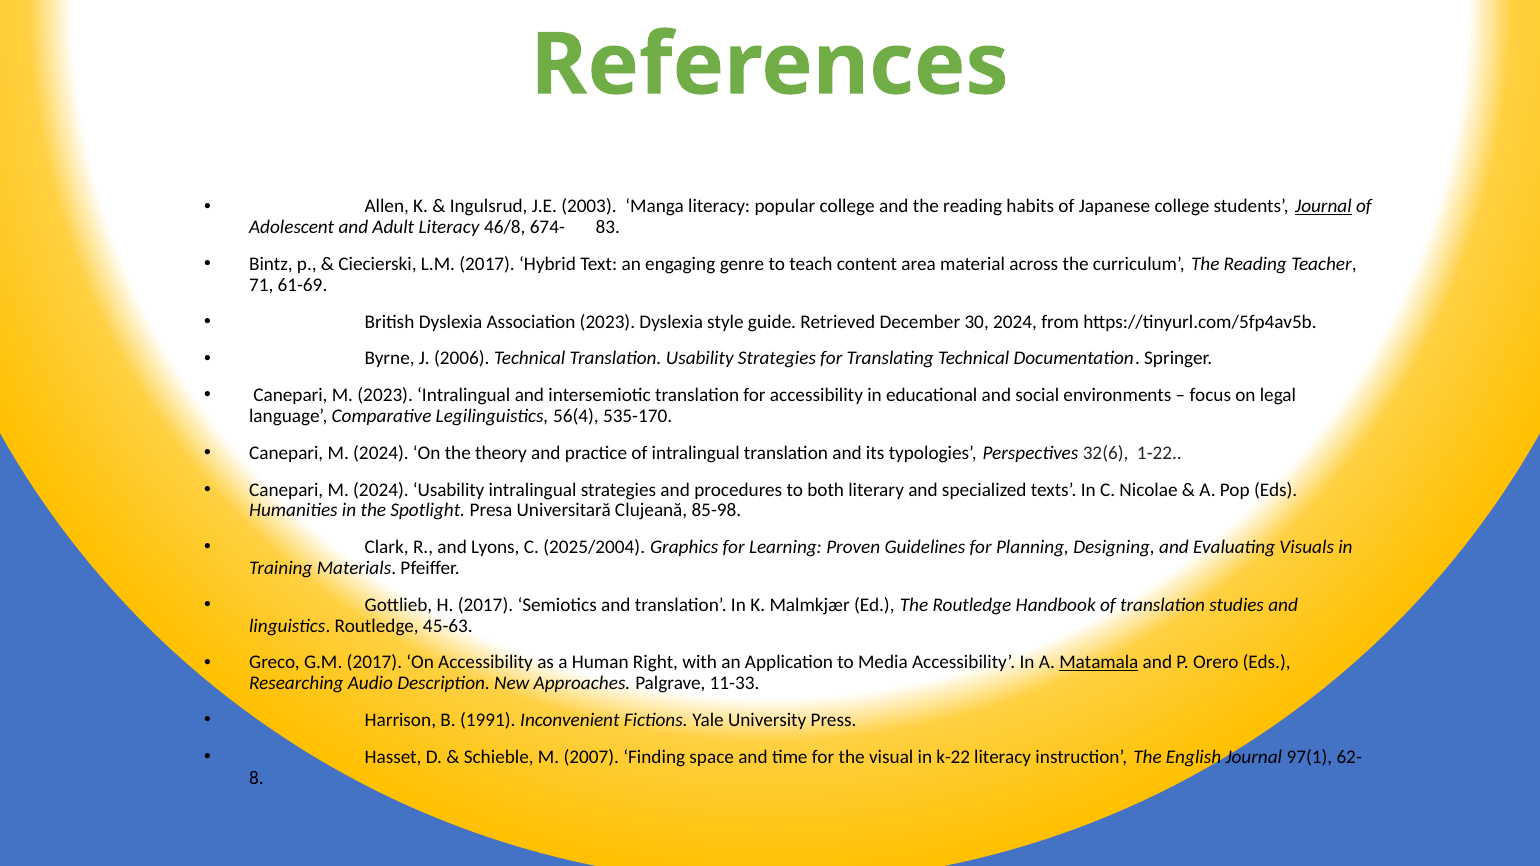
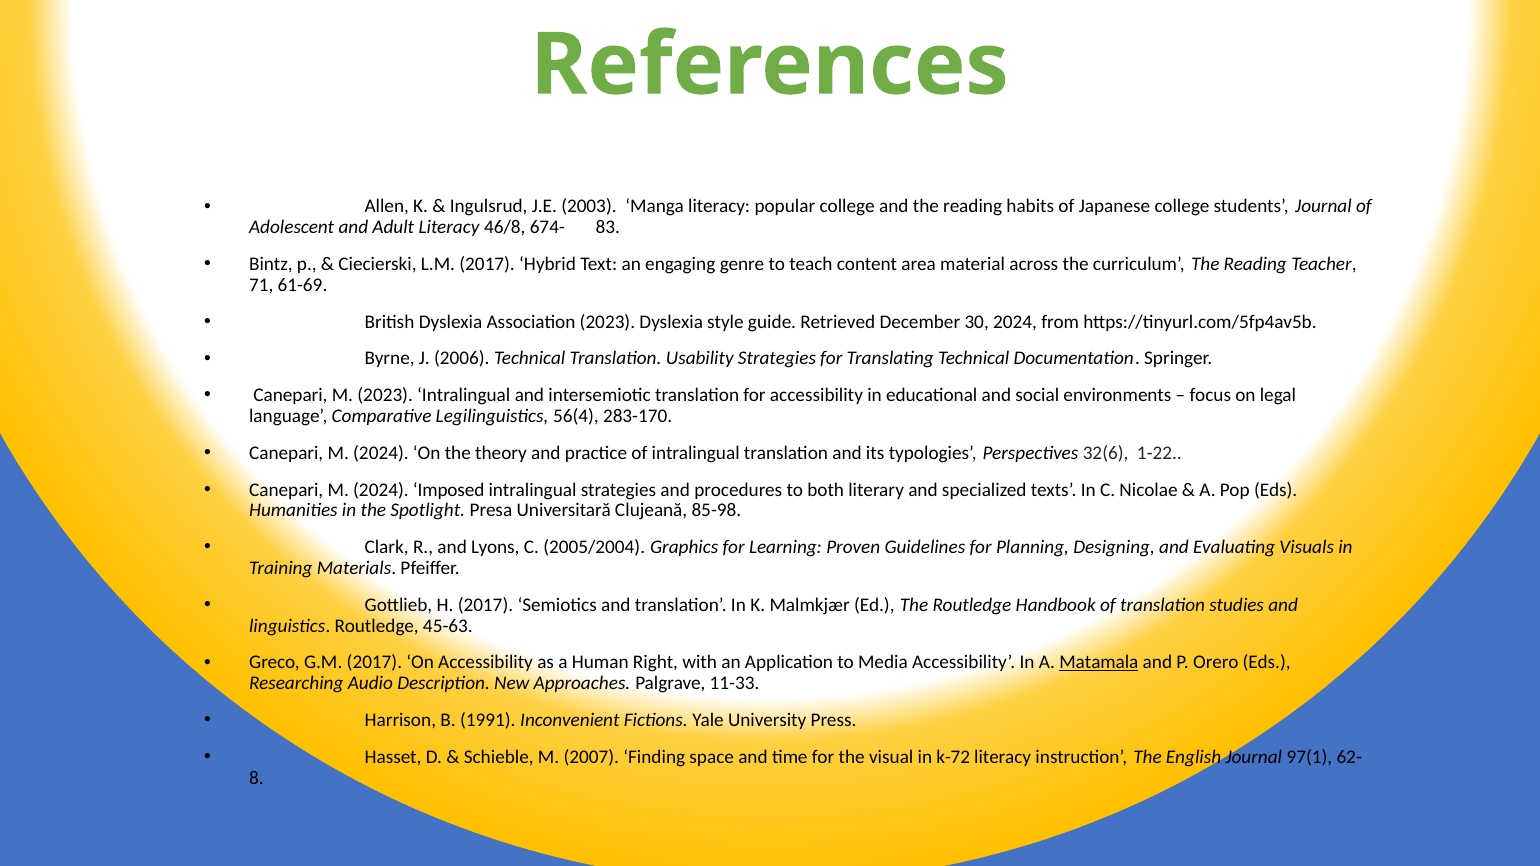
Journal at (1323, 207) underline: present -> none
535-170: 535-170 -> 283-170
2024 Usability: Usability -> Imposed
2025/2004: 2025/2004 -> 2005/2004
k-22: k-22 -> k-72
